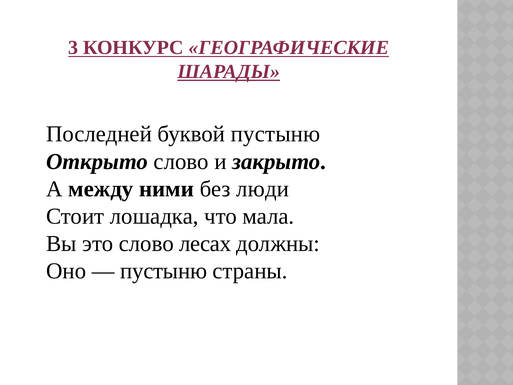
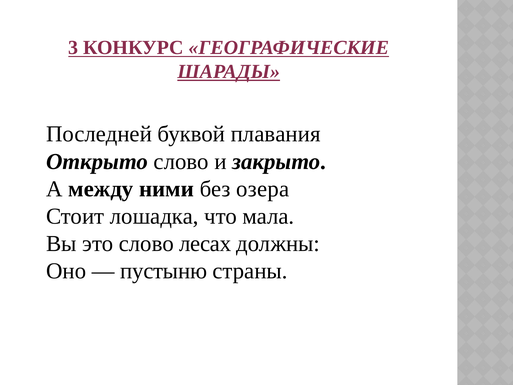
буквой пустыню: пустыню -> плавания
люди: люди -> озера
